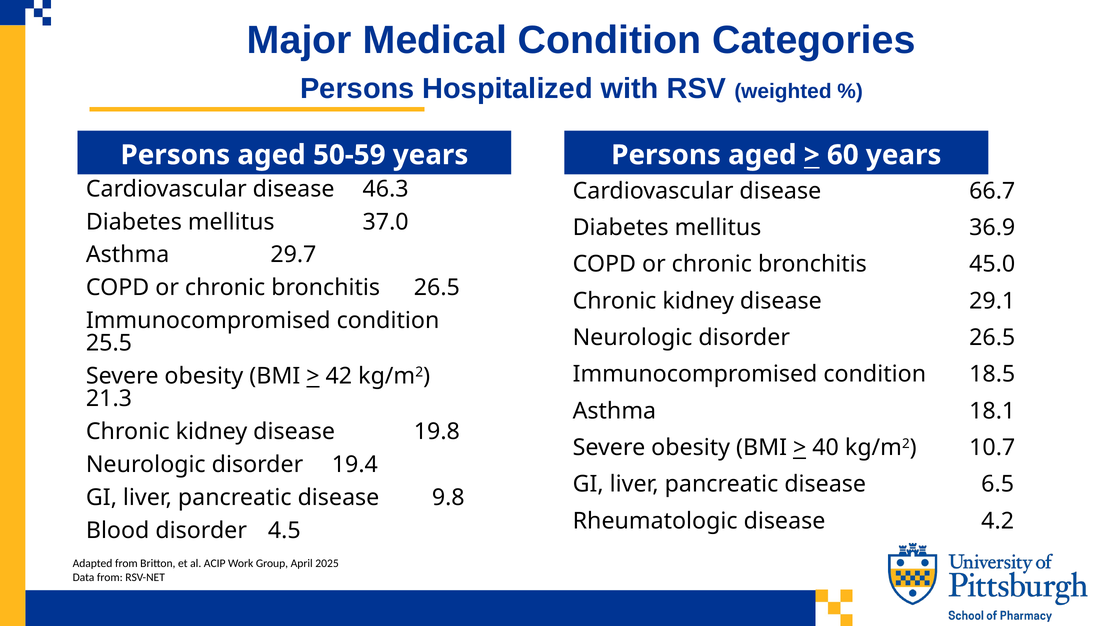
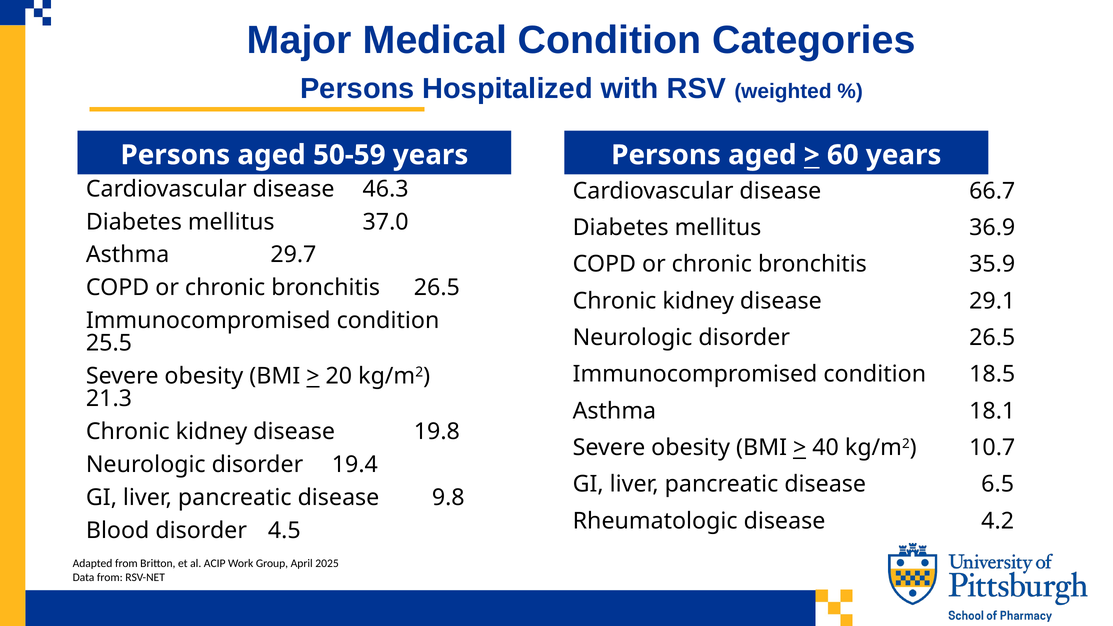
45.0: 45.0 -> 35.9
42: 42 -> 20
